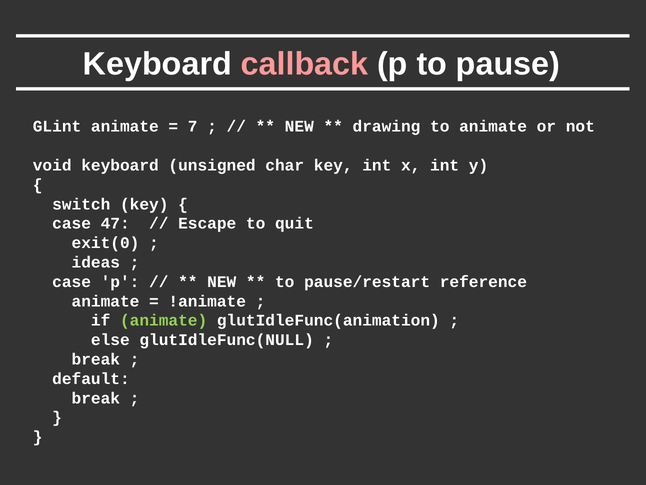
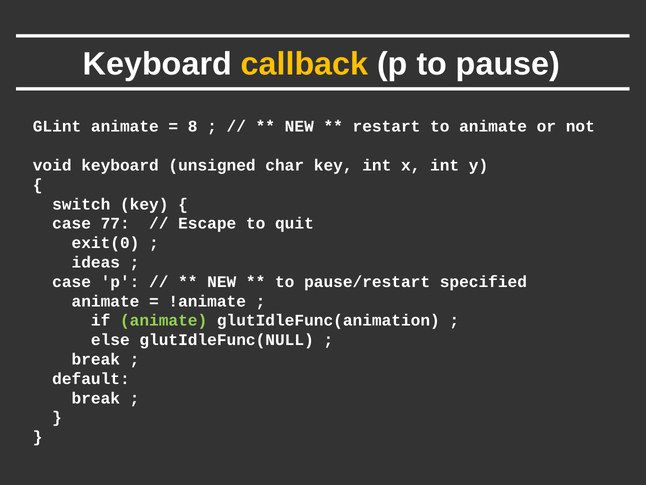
callback colour: pink -> yellow
7: 7 -> 8
drawing: drawing -> restart
47: 47 -> 77
reference: reference -> specified
